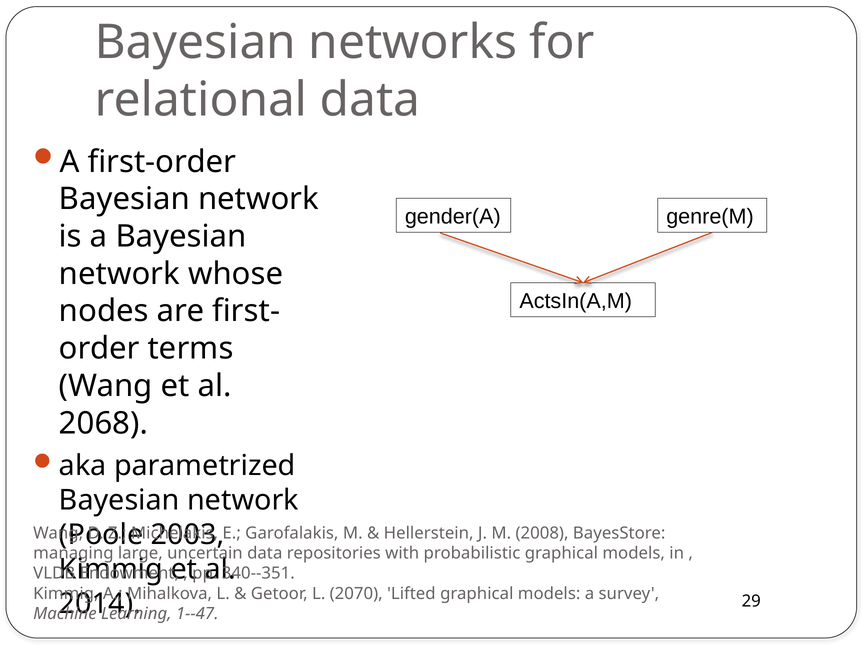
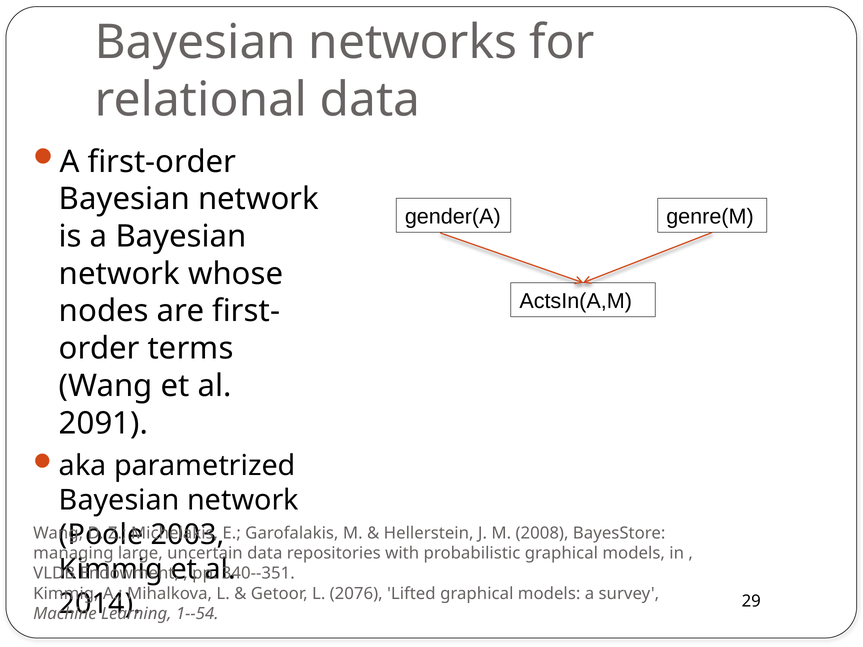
2068: 2068 -> 2091
2070: 2070 -> 2076
1--47: 1--47 -> 1--54
